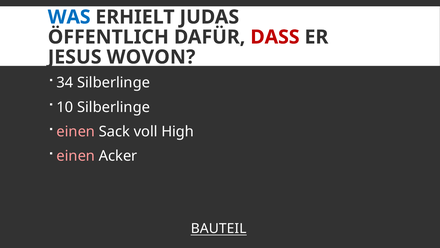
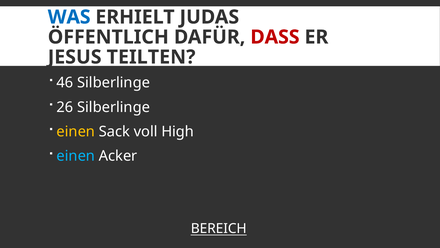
WOVON: WOVON -> TEILTEN
34: 34 -> 46
10: 10 -> 26
einen at (76, 131) colour: pink -> yellow
einen at (76, 156) colour: pink -> light blue
BAUTEIL: BAUTEIL -> BEREICH
